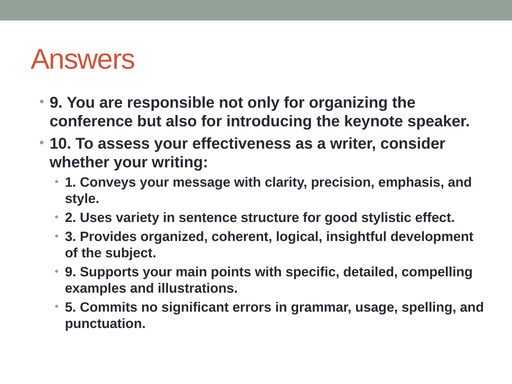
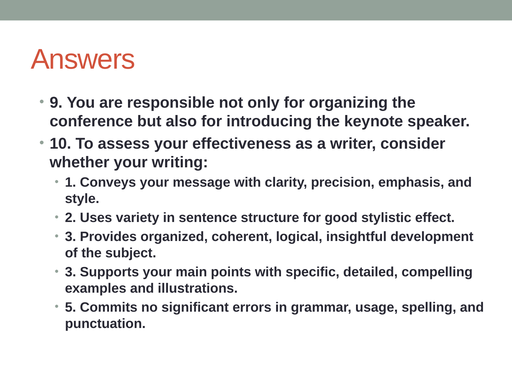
9 at (71, 272): 9 -> 3
